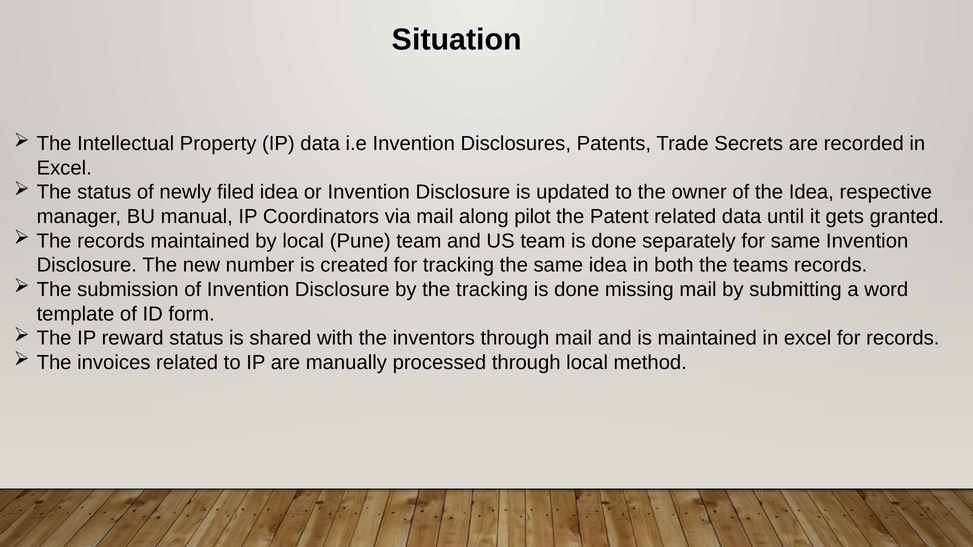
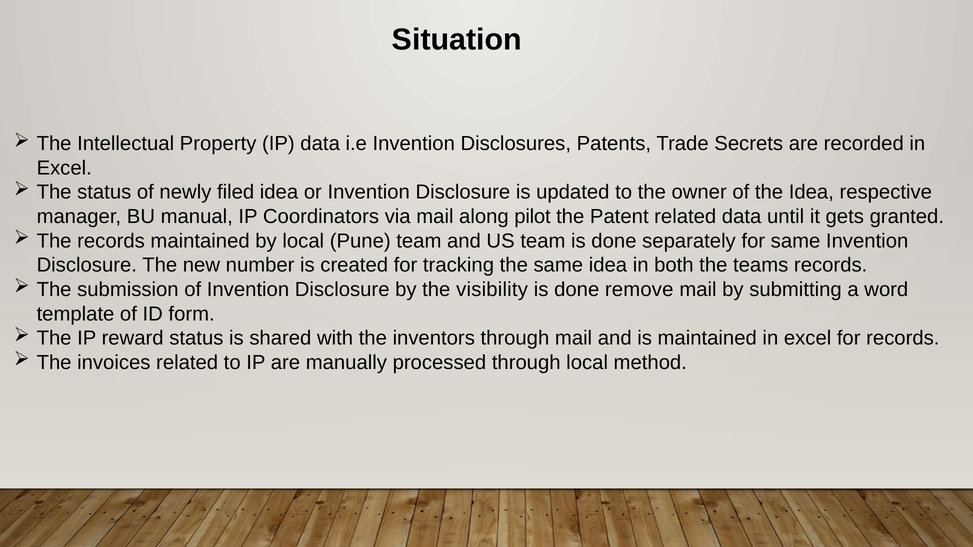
the tracking: tracking -> visibility
missing: missing -> remove
